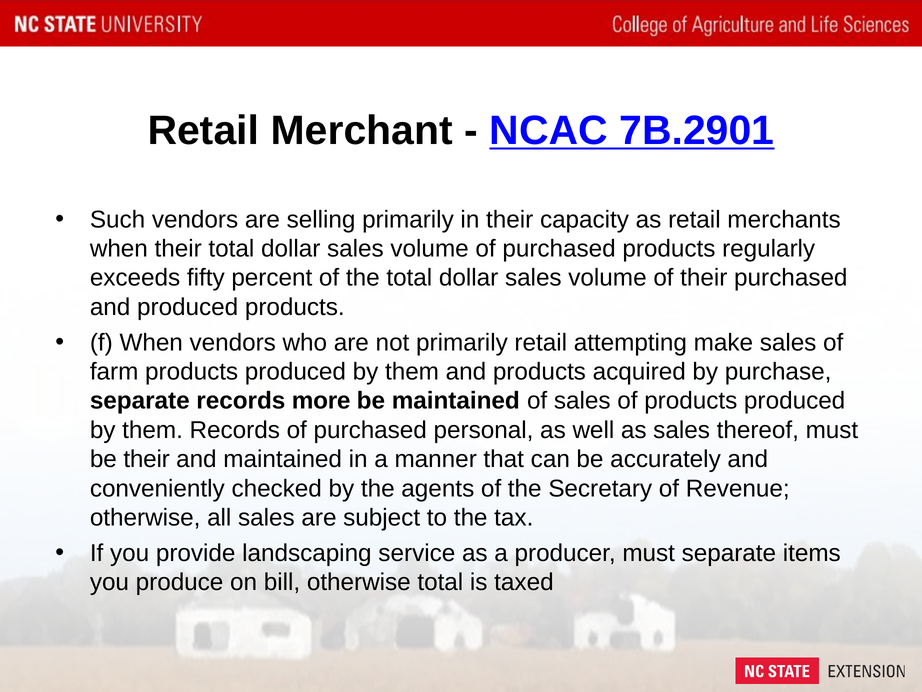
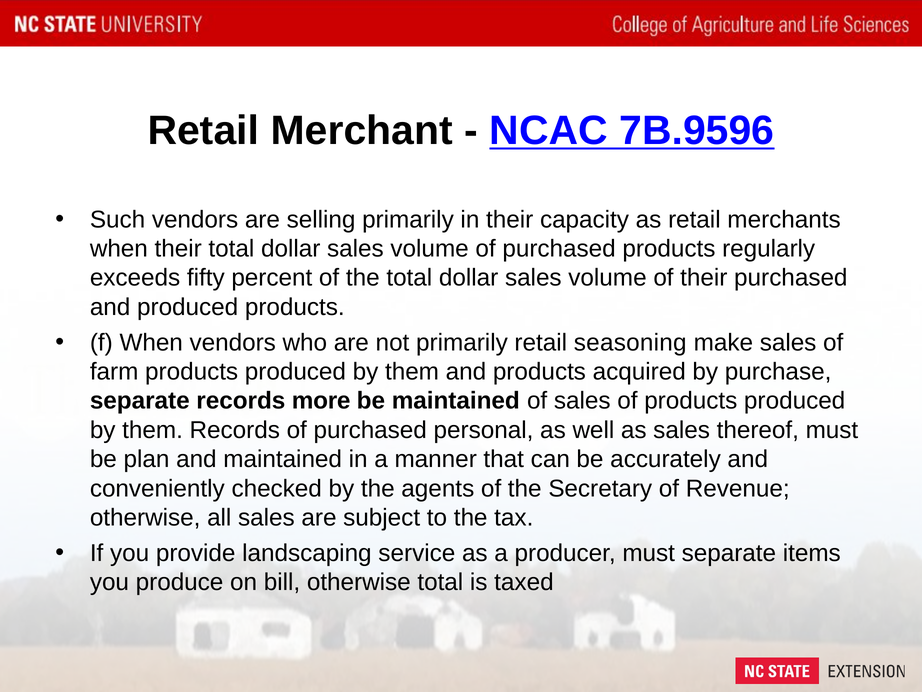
7B.2901: 7B.2901 -> 7B.9596
attempting: attempting -> seasoning
be their: their -> plan
